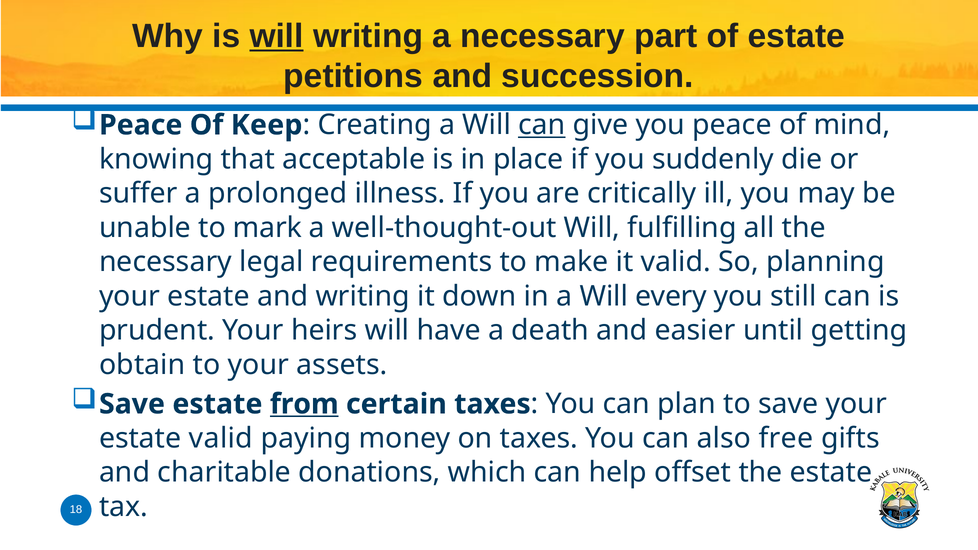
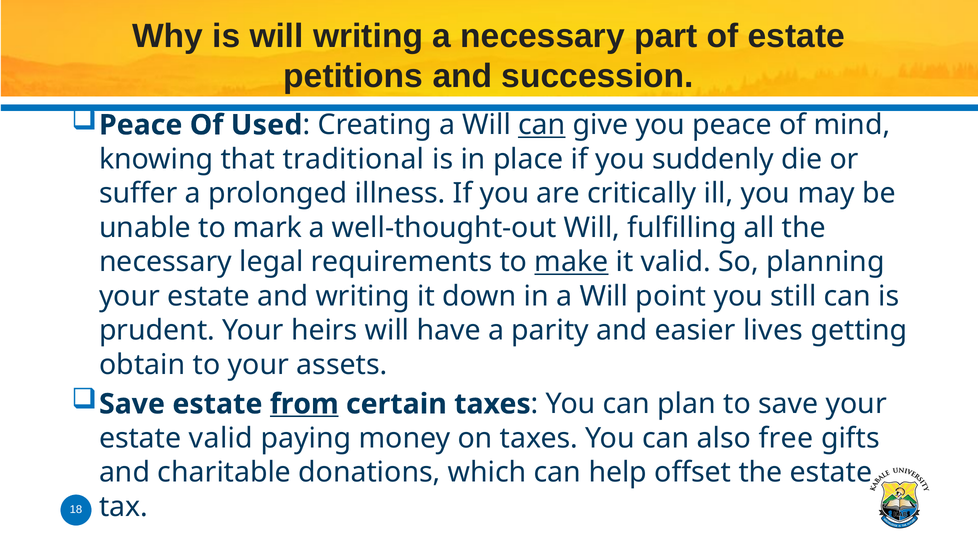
will at (277, 36) underline: present -> none
Keep: Keep -> Used
acceptable: acceptable -> traditional
make underline: none -> present
every: every -> point
death: death -> parity
until: until -> lives
